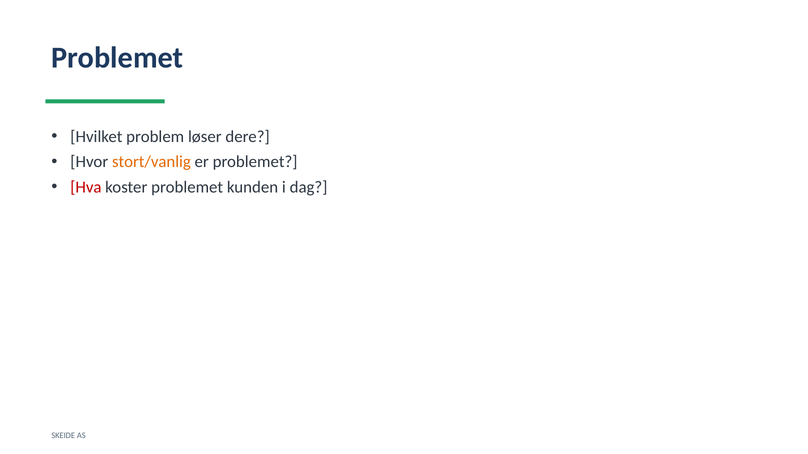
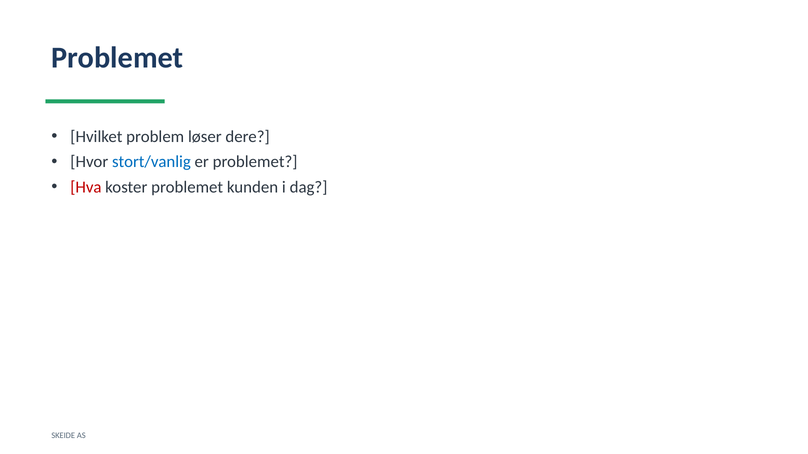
stort/vanlig colour: orange -> blue
